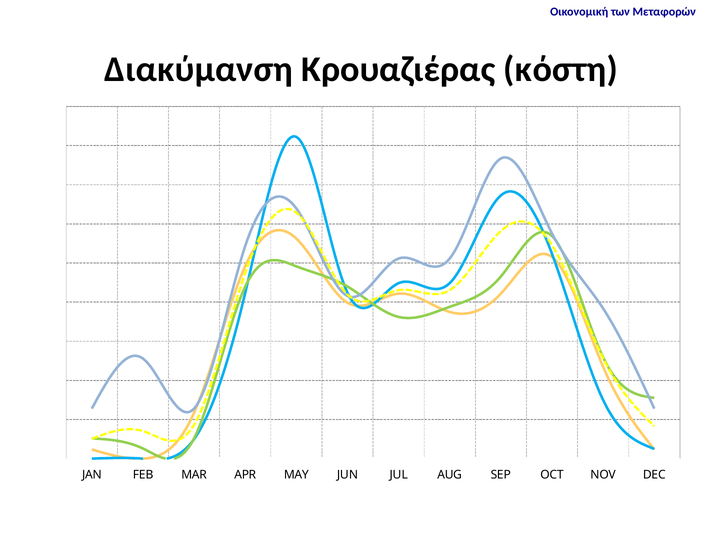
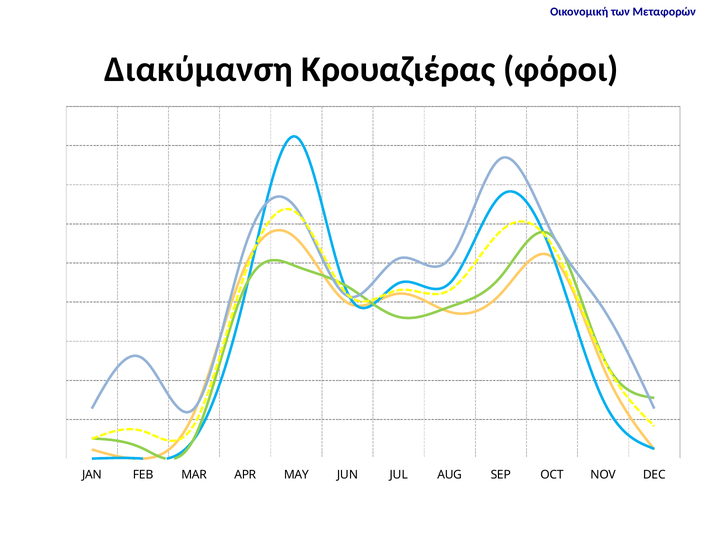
κόστη: κόστη -> φόροι
